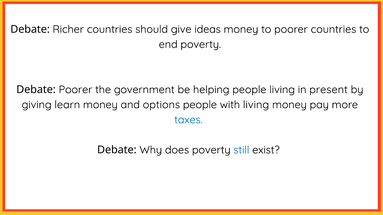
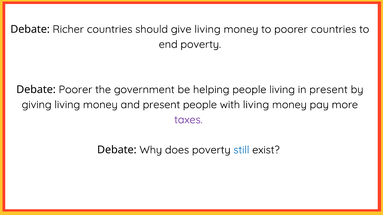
give ideas: ideas -> living
giving learn: learn -> living
and options: options -> present
taxes colour: blue -> purple
